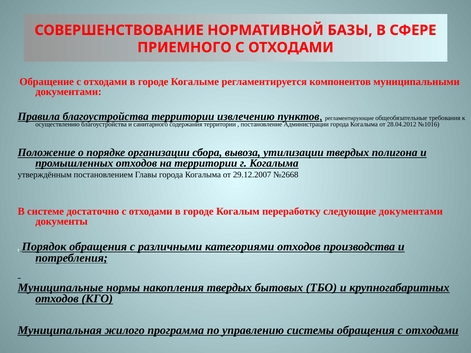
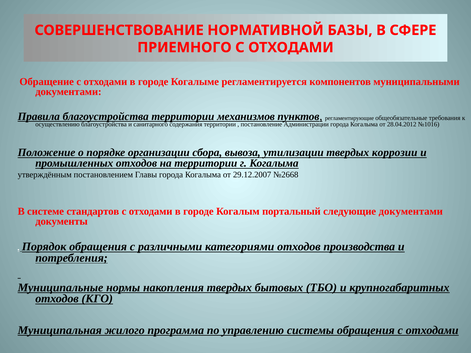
извлечению: извлечению -> механизмов
полигона: полигона -> коррозии
достаточно: достаточно -> стандартов
переработку: переработку -> портальный
